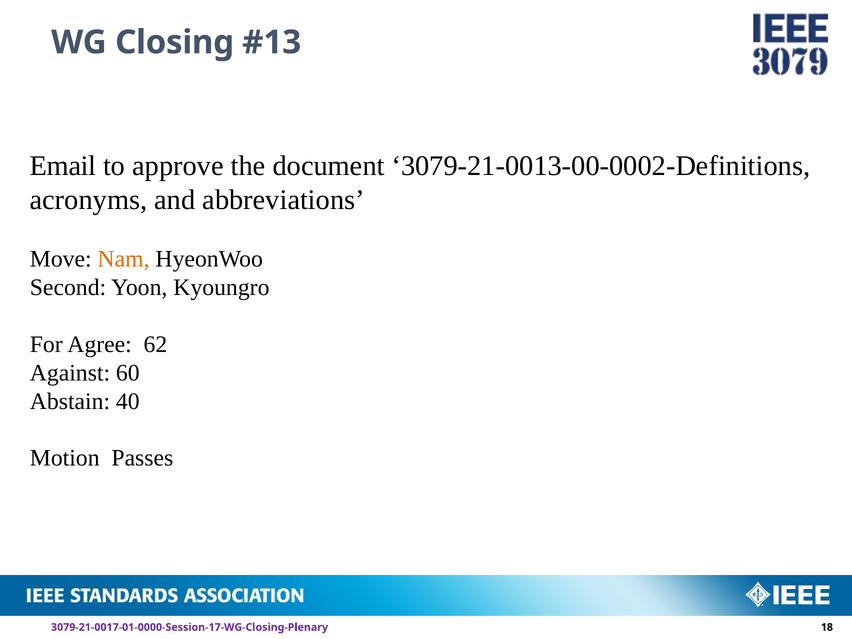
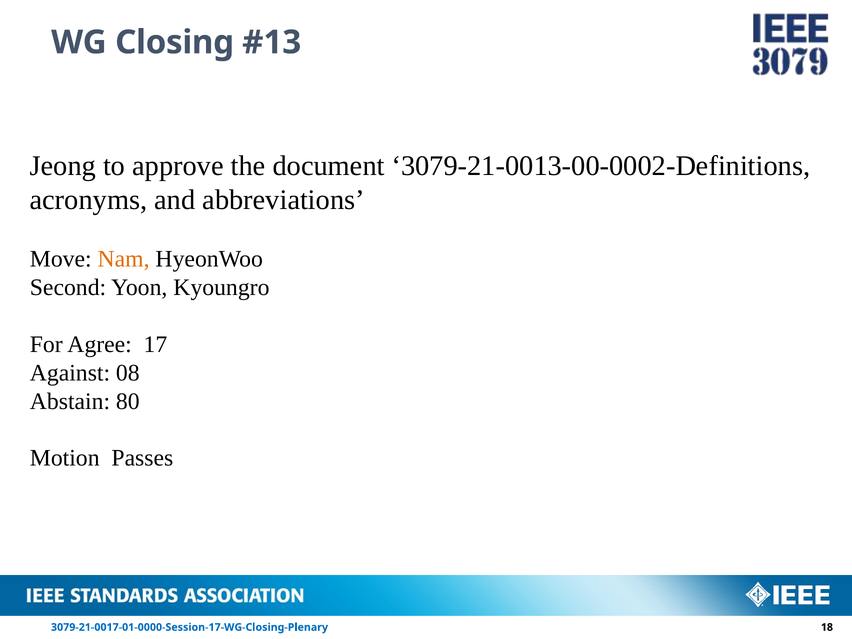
Email: Email -> Jeong
62: 62 -> 17
60: 60 -> 08
40: 40 -> 80
3079-21-0017-01-0000-Session-17-WG-Closing-Plenary colour: purple -> blue
